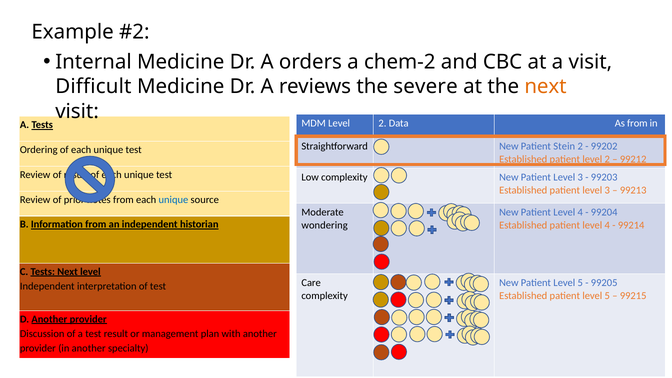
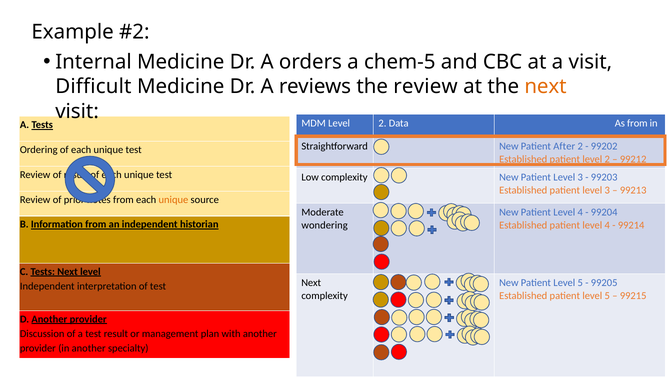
chem-2: chem-2 -> chem-5
the severe: severe -> review
Stein: Stein -> After
unique at (173, 200) colour: blue -> orange
Care at (311, 283): Care -> Next
